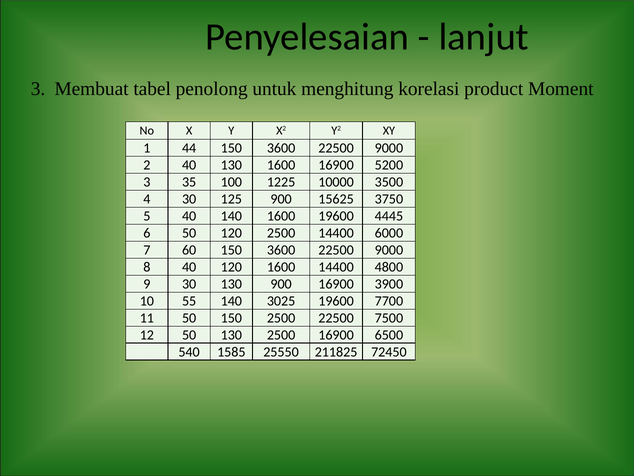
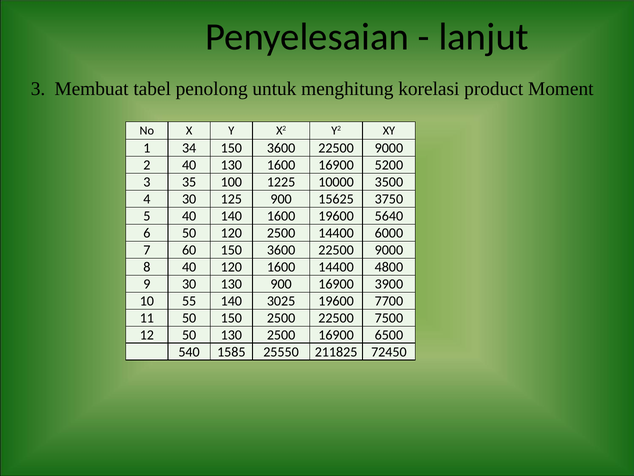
44: 44 -> 34
4445: 4445 -> 5640
